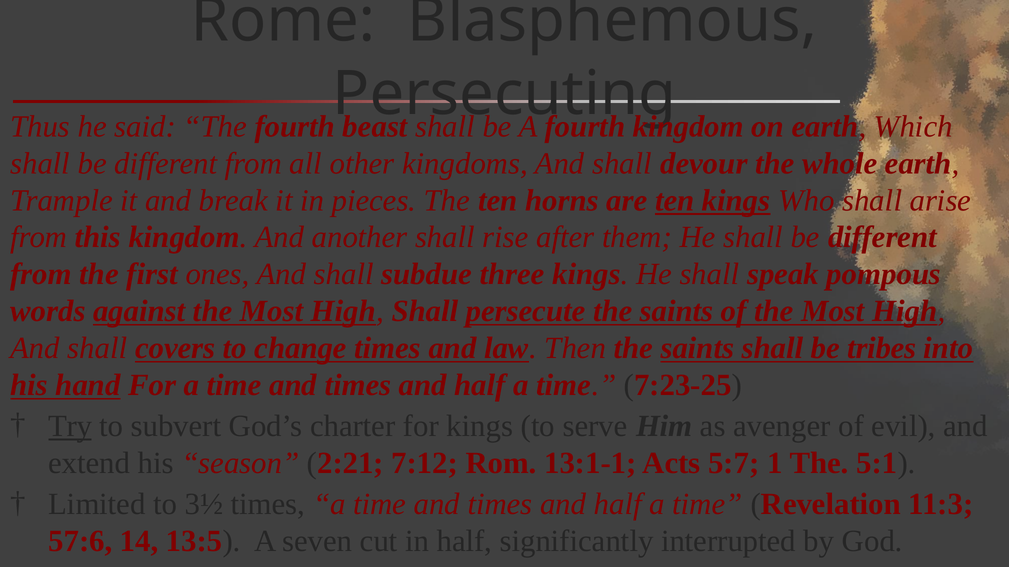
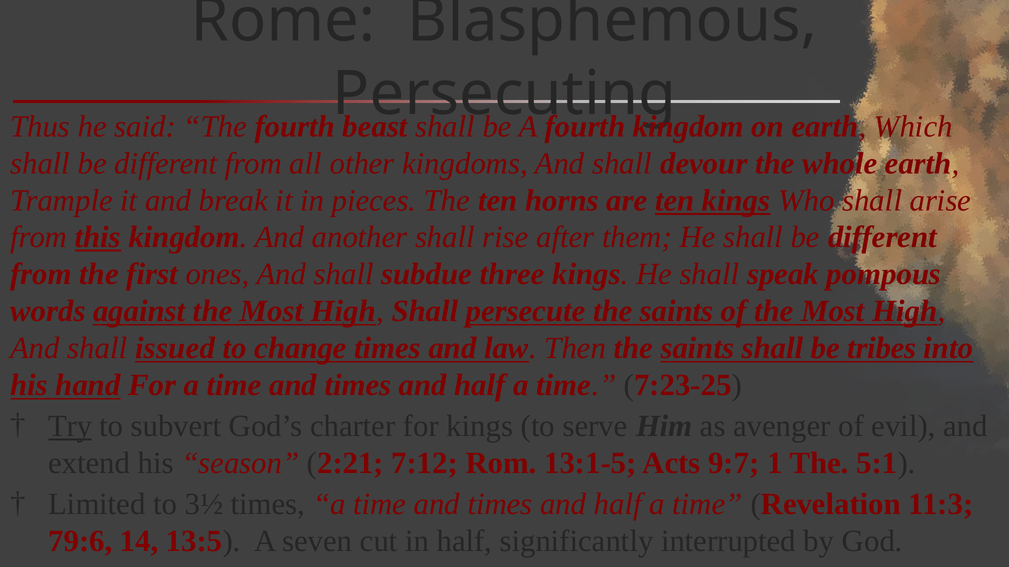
this underline: none -> present
covers: covers -> issued
13:1-1: 13:1-1 -> 13:1-5
5:7: 5:7 -> 9:7
57:6: 57:6 -> 79:6
